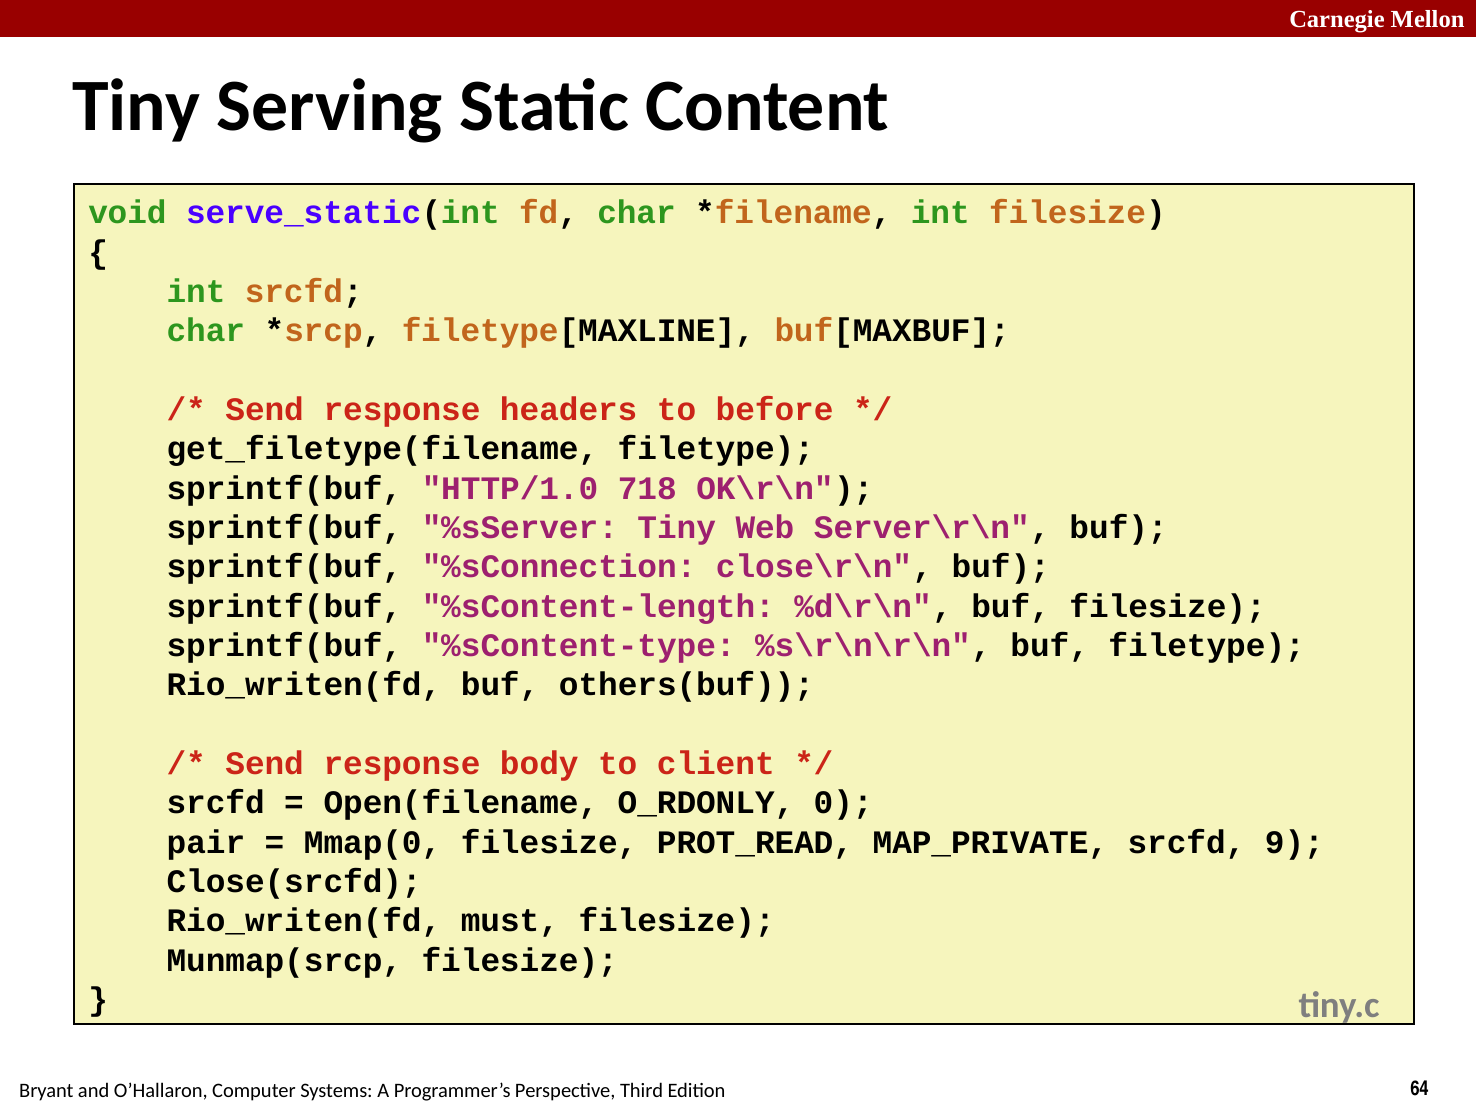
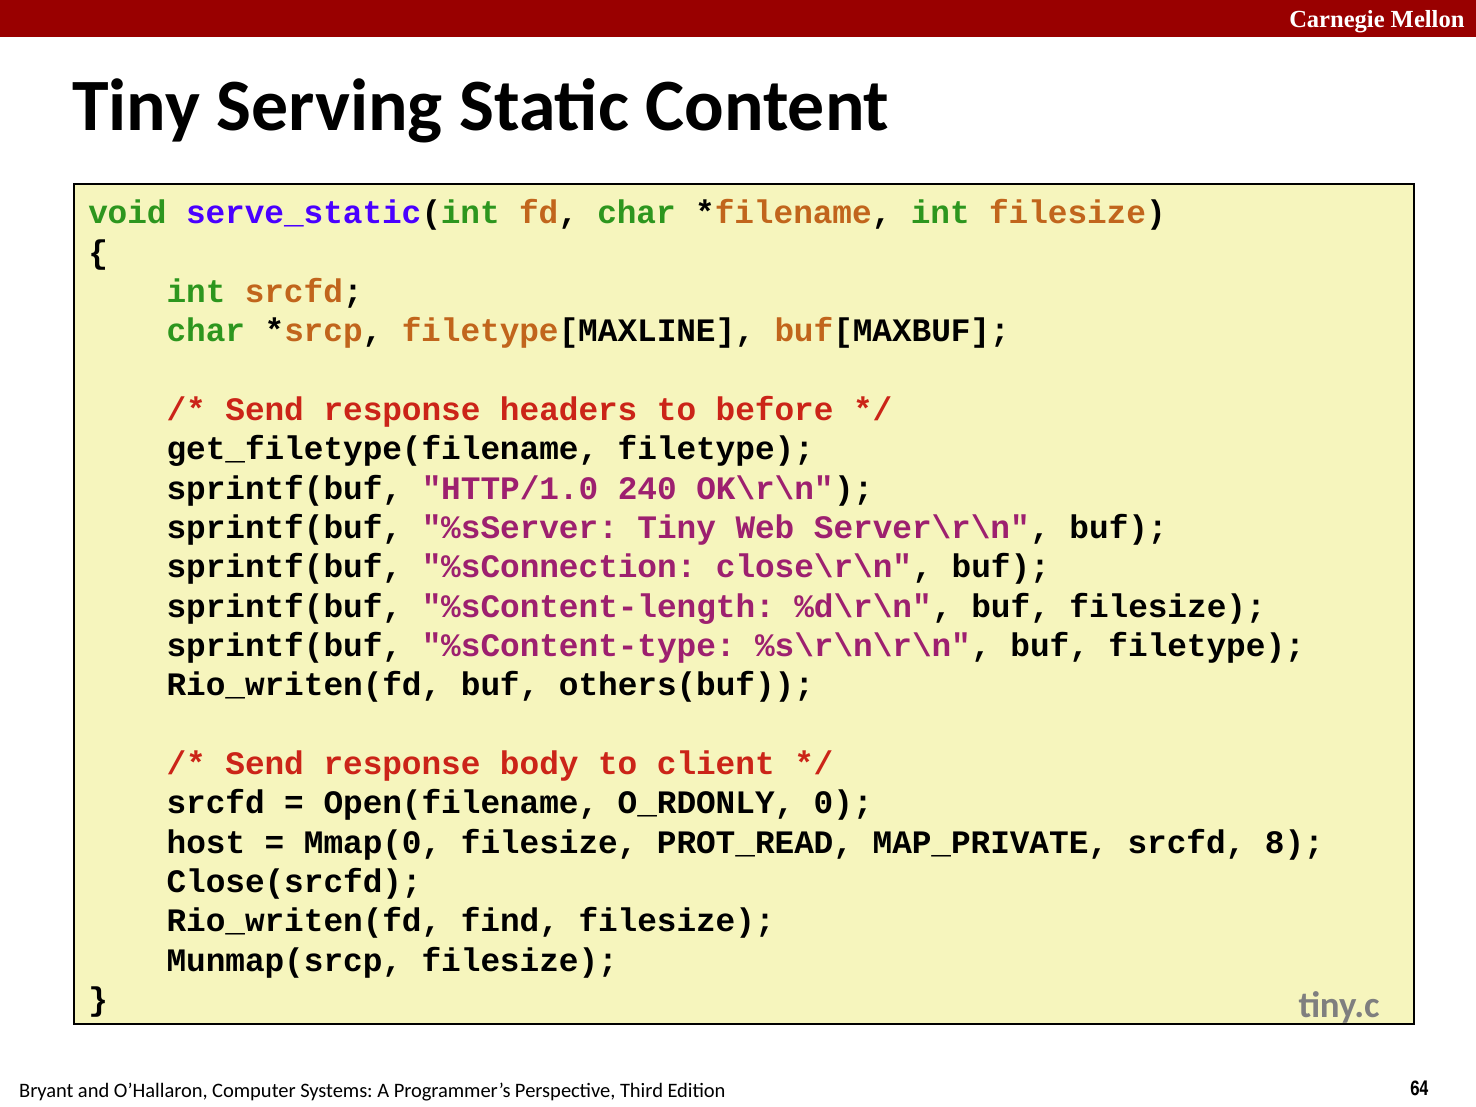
718: 718 -> 240
pair: pair -> host
9: 9 -> 8
must: must -> find
